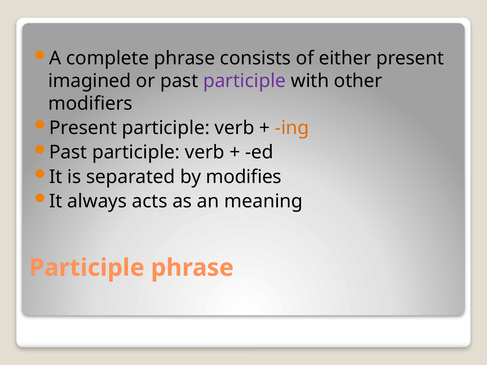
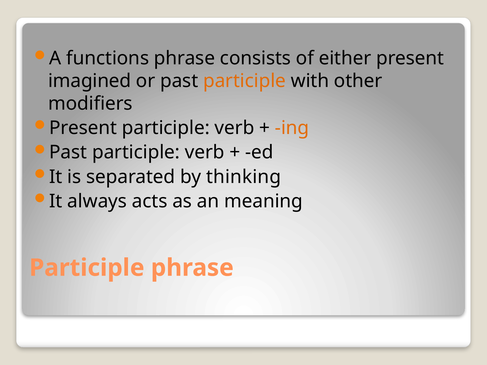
complete: complete -> functions
participle at (244, 81) colour: purple -> orange
modifies: modifies -> thinking
